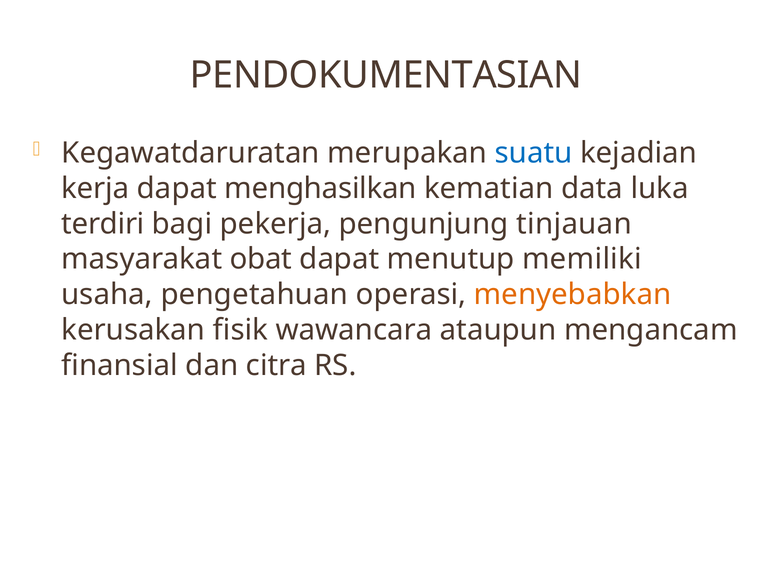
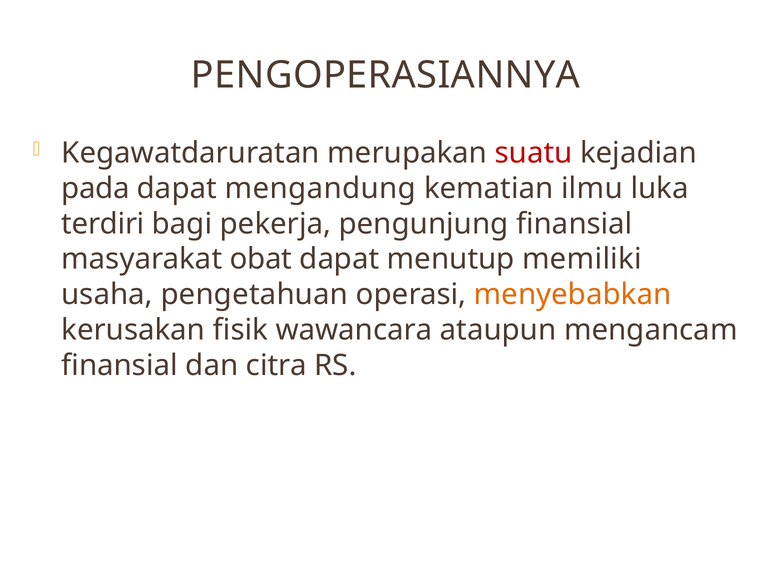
PENDOKUMENTASIAN: PENDOKUMENTASIAN -> PENGOPERASIANNYA
suatu colour: blue -> red
kerja: kerja -> pada
menghasilkan: menghasilkan -> mengandung
data: data -> ilmu
pengunjung tinjauan: tinjauan -> finansial
